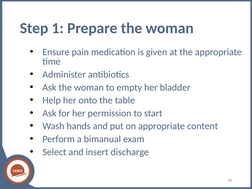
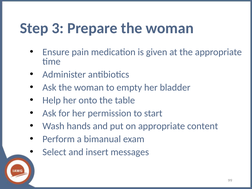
1: 1 -> 3
discharge: discharge -> messages
